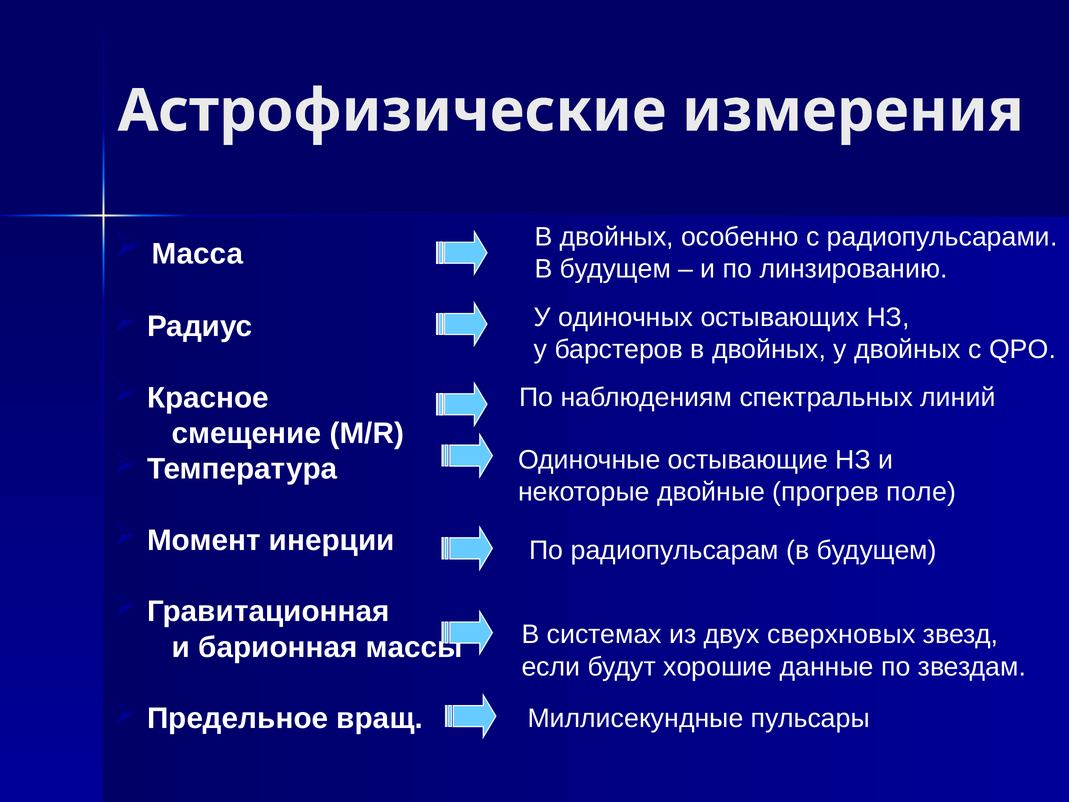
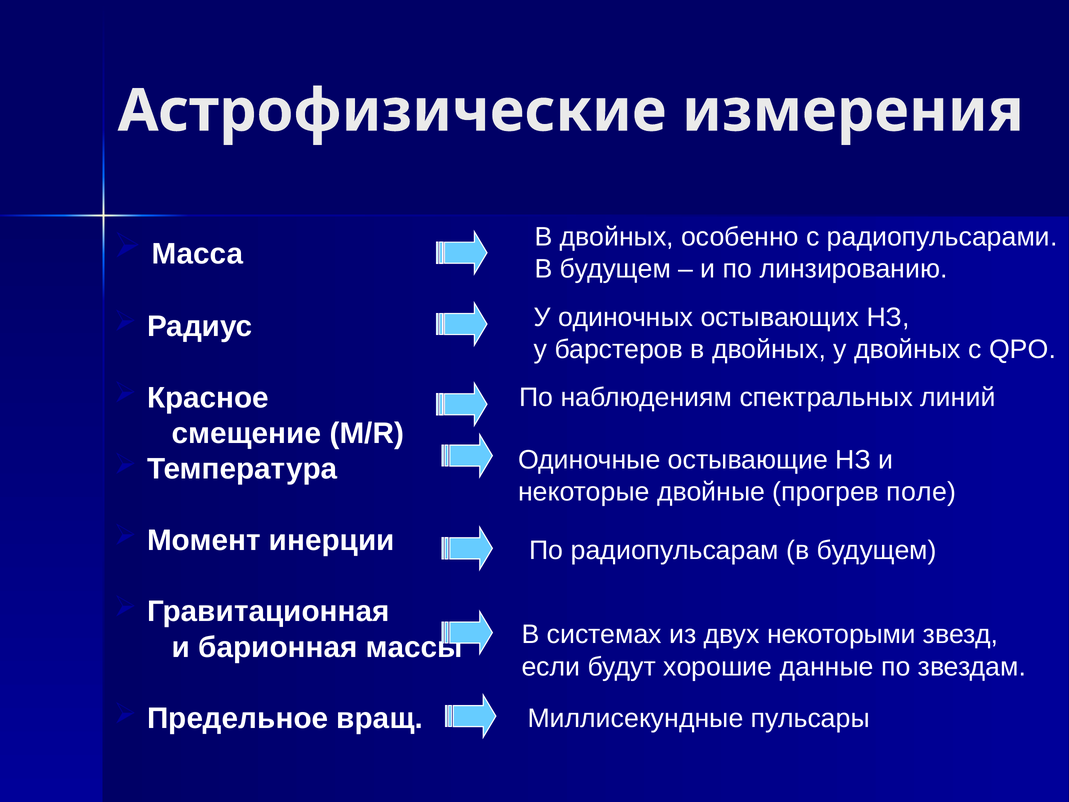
сверхновых: сверхновых -> некоторыми
